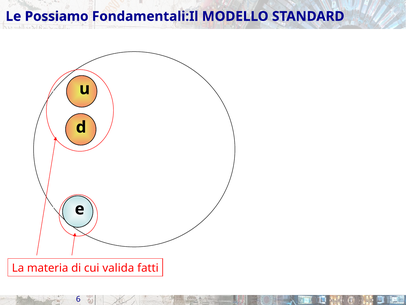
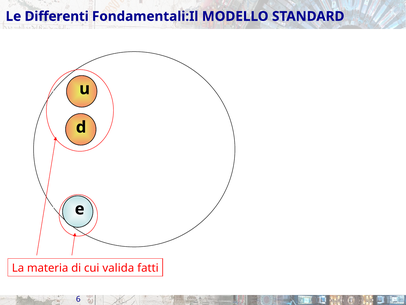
Possiamo: Possiamo -> Differenti
